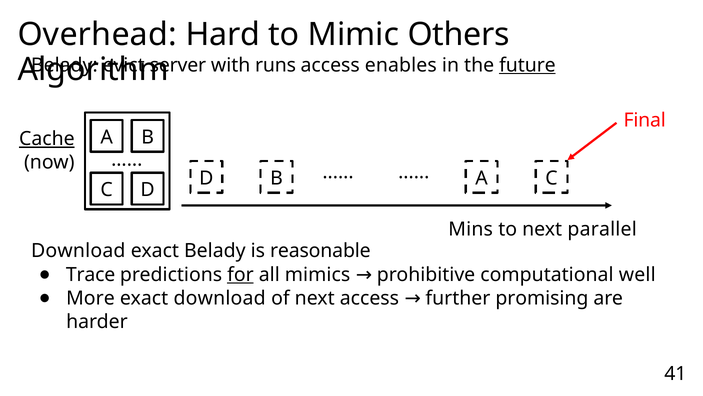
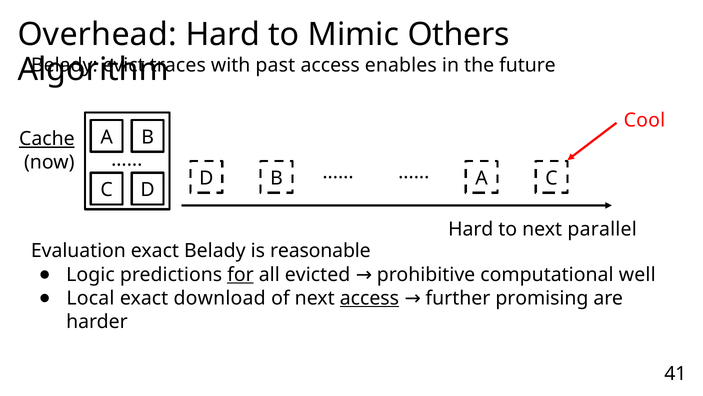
server: server -> traces
runs: runs -> past
future underline: present -> none
Final: Final -> Cool
Mins at (471, 229): Mins -> Hard
Download at (78, 251): Download -> Evaluation
Trace: Trace -> Logic
mimics: mimics -> evicted
More: More -> Local
access at (369, 298) underline: none -> present
